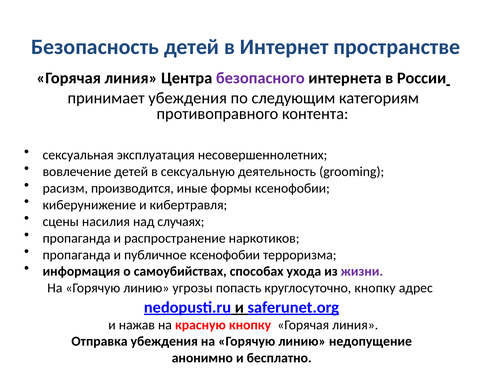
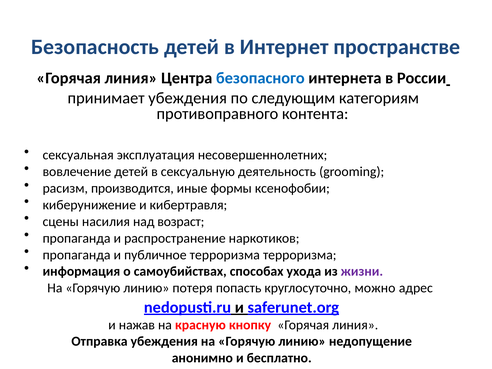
безопасного colour: purple -> blue
случаях: случаях -> возраст
публичное ксенофобии: ксенофобии -> терроризма
угрозы: угрозы -> потеря
круглосуточно кнопку: кнопку -> можно
